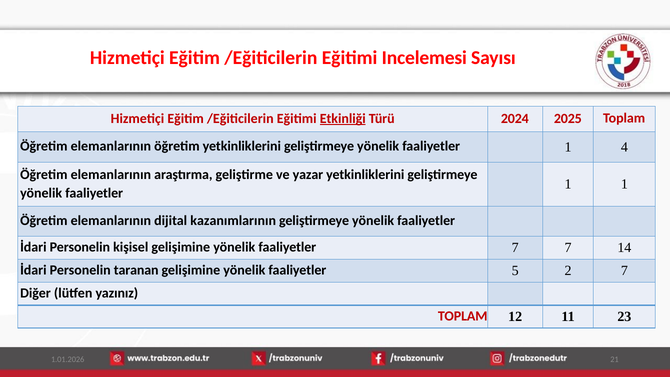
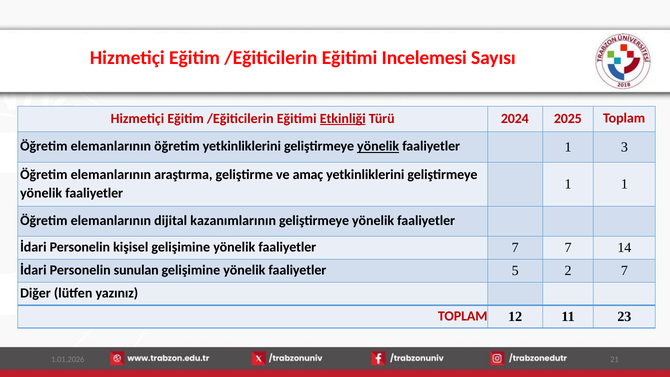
yönelik at (378, 146) underline: none -> present
4: 4 -> 3
yazar: yazar -> amaç
taranan: taranan -> sunulan
